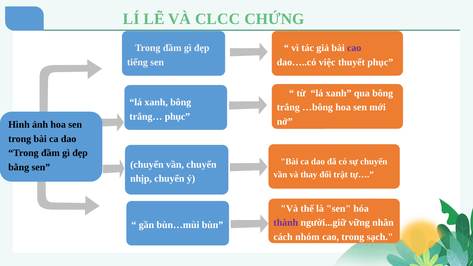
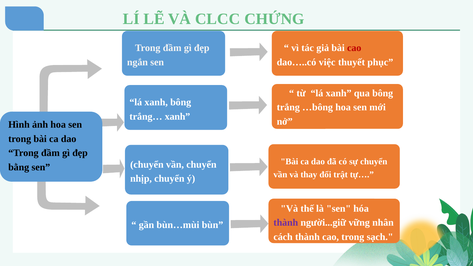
cao at (354, 48) colour: purple -> red
tiếng: tiếng -> ngắn
trắng… phục: phục -> xanh
cách nhóm: nhóm -> thành
